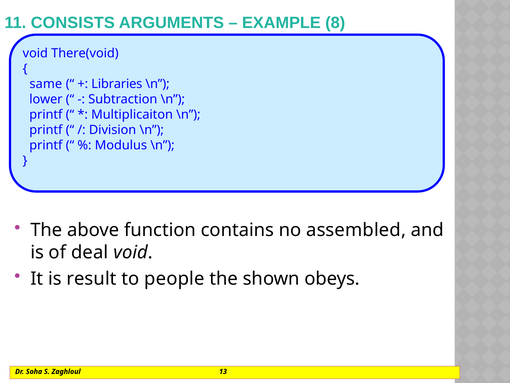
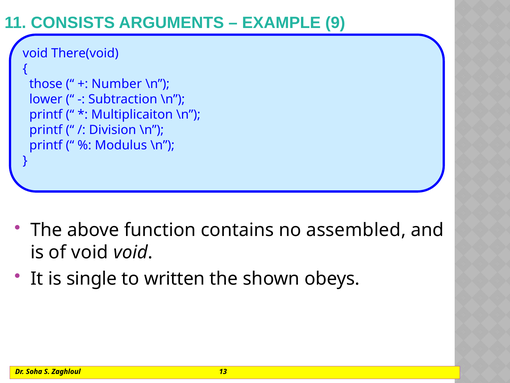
8: 8 -> 9
same: same -> those
Libraries: Libraries -> Number
of deal: deal -> void
result: result -> single
people: people -> written
